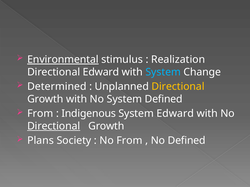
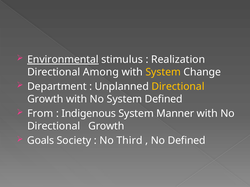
Directional Edward: Edward -> Among
System at (163, 72) colour: light blue -> yellow
Determined: Determined -> Department
System Edward: Edward -> Manner
Directional at (54, 126) underline: present -> none
Plans: Plans -> Goals
No From: From -> Third
